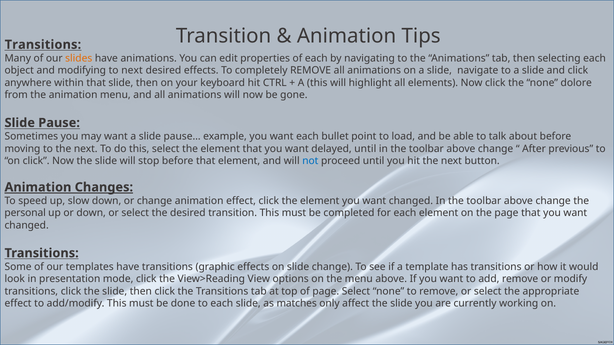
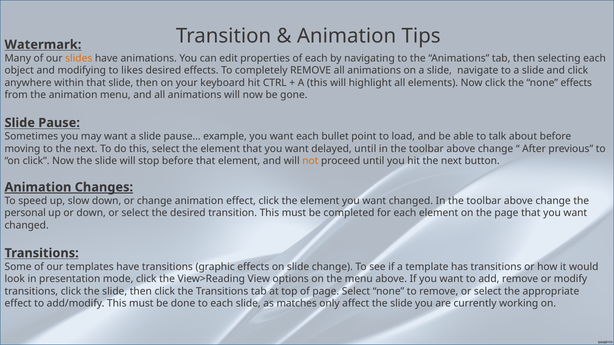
Transitions at (43, 45): Transitions -> Watermark
to next: next -> likes
none dolore: dolore -> effects
not colour: blue -> orange
